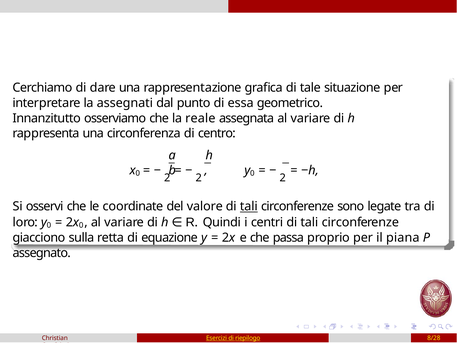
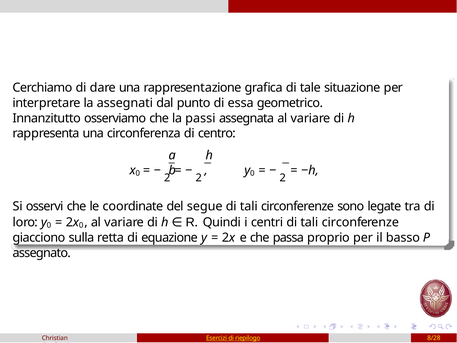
reale: reale -> passi
valore: valore -> segue
tali at (249, 207) underline: present -> none
piana: piana -> basso
